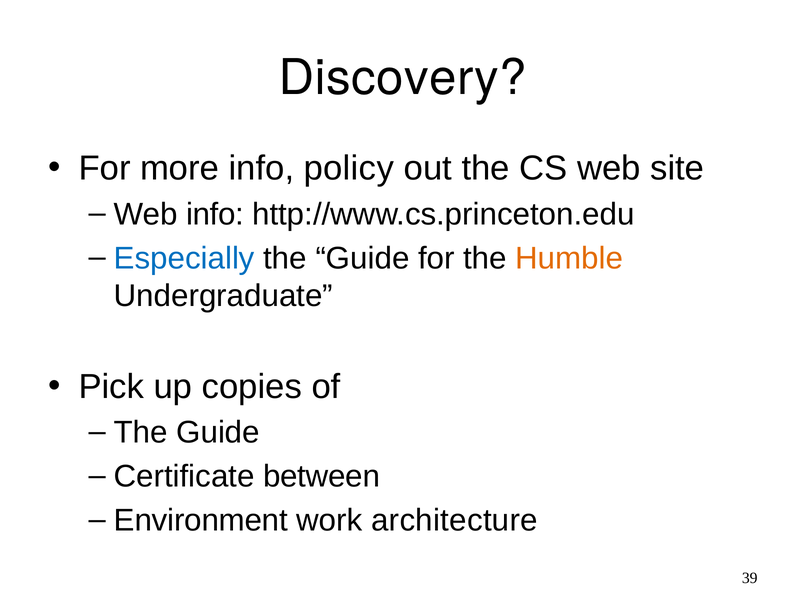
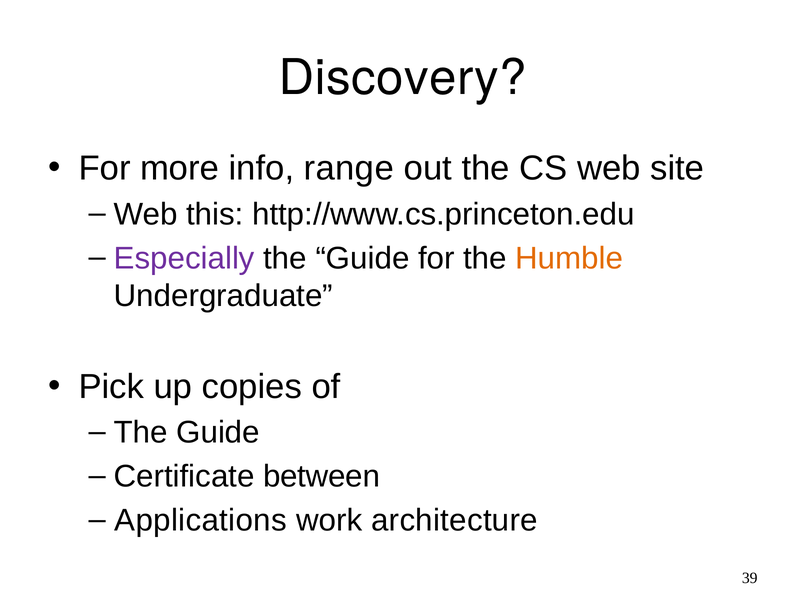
policy: policy -> range
Web info: info -> this
Especially colour: blue -> purple
Environment: Environment -> Applications
